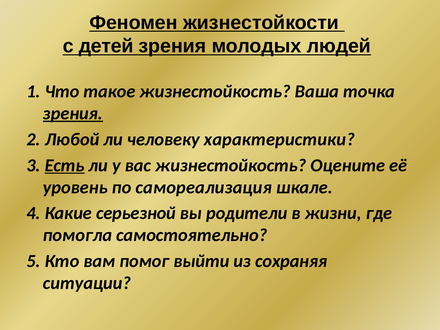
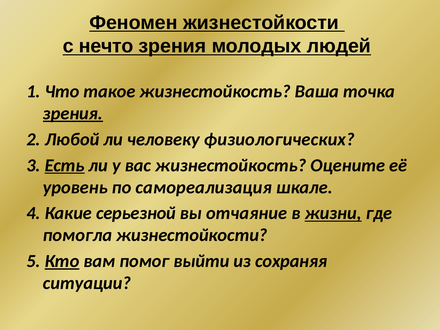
детей: детей -> нечто
характеристики: характеристики -> физиологических
родители: родители -> отчаяние
жизни underline: none -> present
помогла самостоятельно: самостоятельно -> жизнестойкости
Кто underline: none -> present
